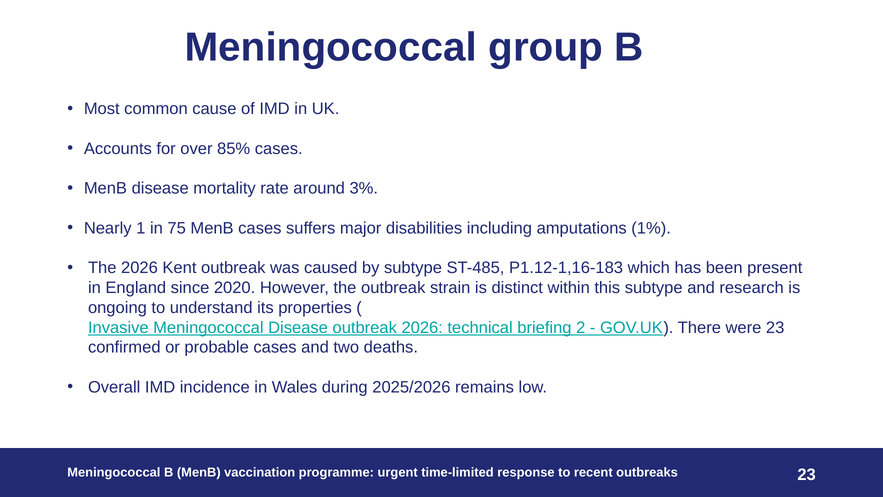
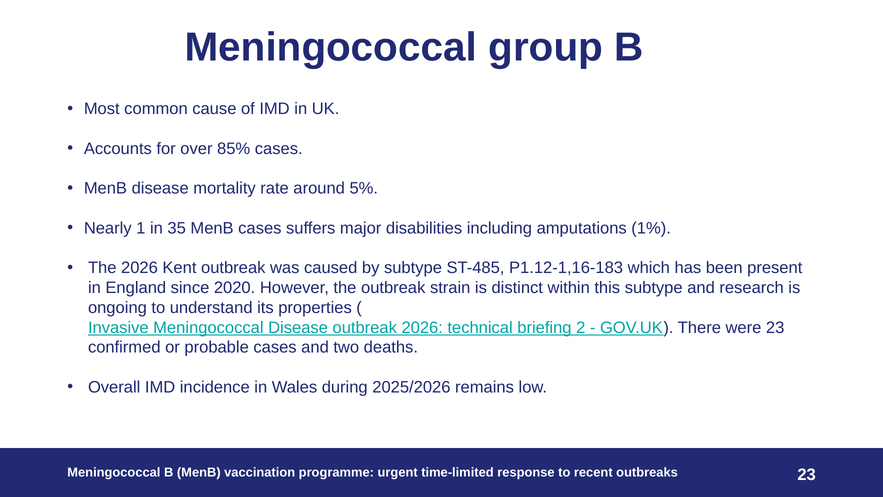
3%: 3% -> 5%
75: 75 -> 35
